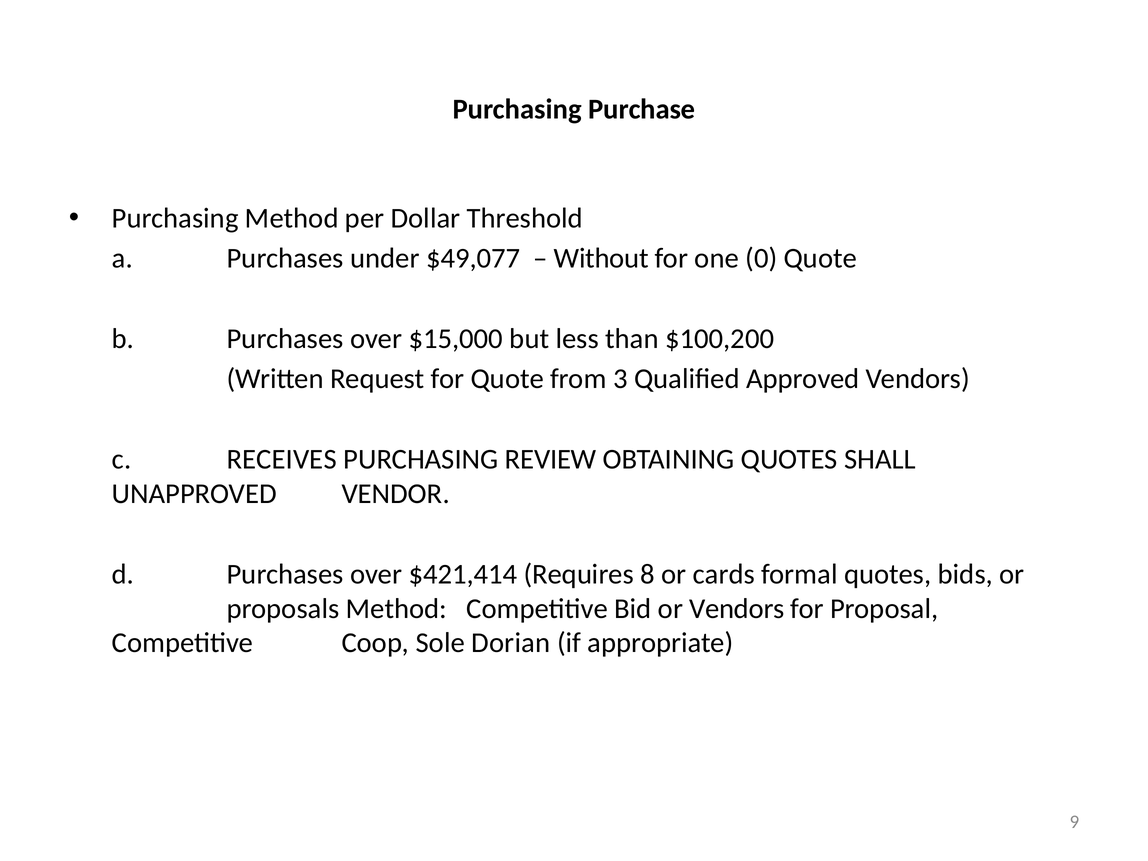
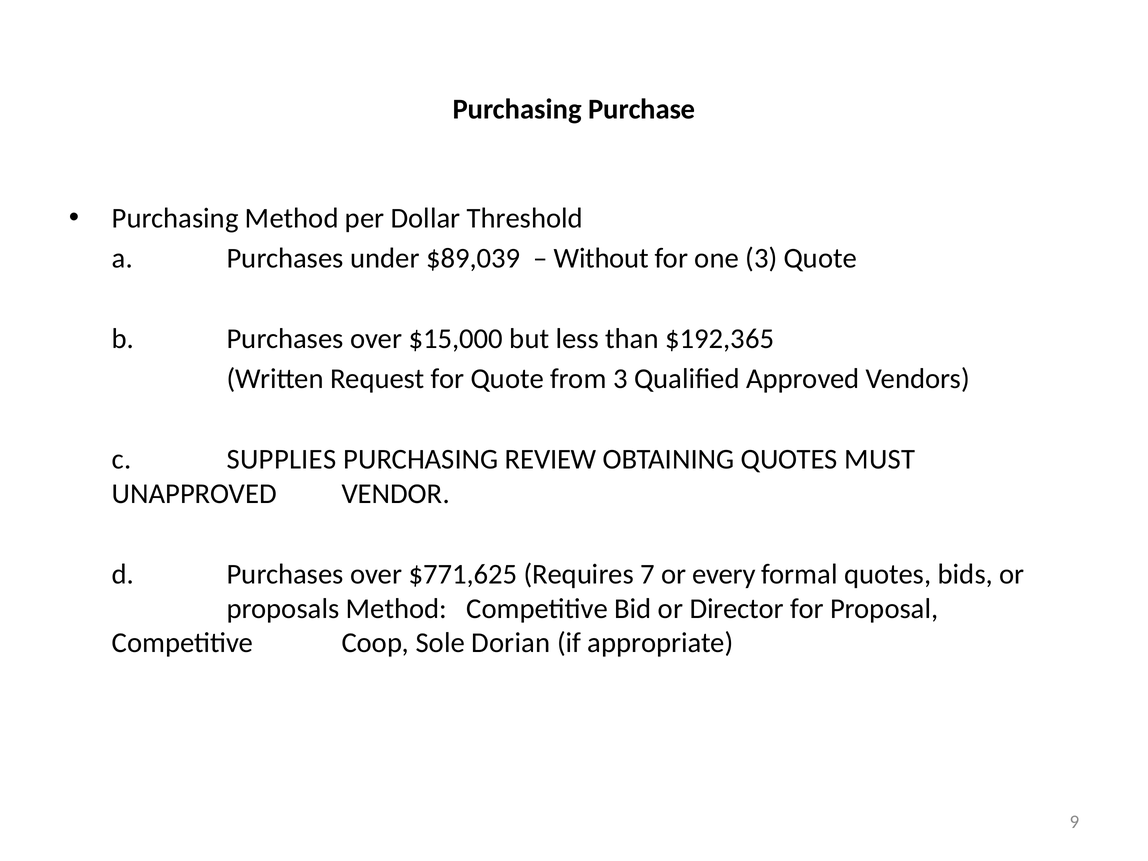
$49,077: $49,077 -> $89,039
one 0: 0 -> 3
$100,200: $100,200 -> $192,365
RECEIVES: RECEIVES -> SUPPLIES
SHALL: SHALL -> MUST
$421,414: $421,414 -> $771,625
8: 8 -> 7
cards: cards -> every
or Vendors: Vendors -> Director
